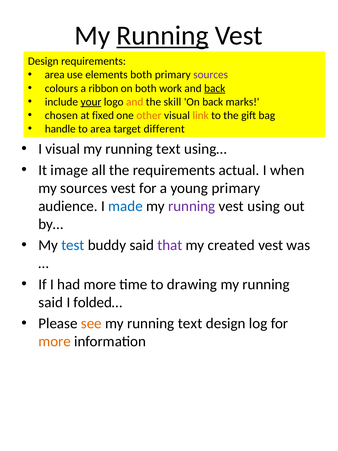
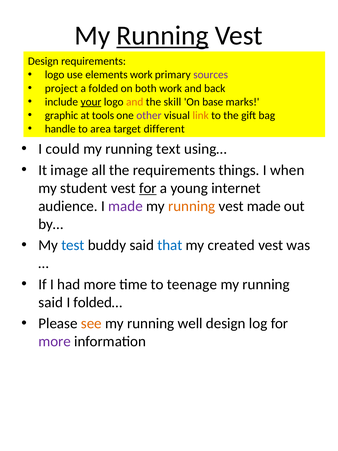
area at (55, 75): area -> logo
elements both: both -> work
colours: colours -> project
ribbon: ribbon -> folded
back at (215, 88) underline: present -> none
On back: back -> base
chosen: chosen -> graphic
fixed: fixed -> tools
other colour: orange -> purple
I visual: visual -> could
actual: actual -> things
my sources: sources -> student
for at (148, 188) underline: none -> present
young primary: primary -> internet
made at (125, 206) colour: blue -> purple
running at (192, 206) colour: purple -> orange
vest using: using -> made
that colour: purple -> blue
drawing: drawing -> teenage
text at (190, 323): text -> well
more at (55, 341) colour: orange -> purple
